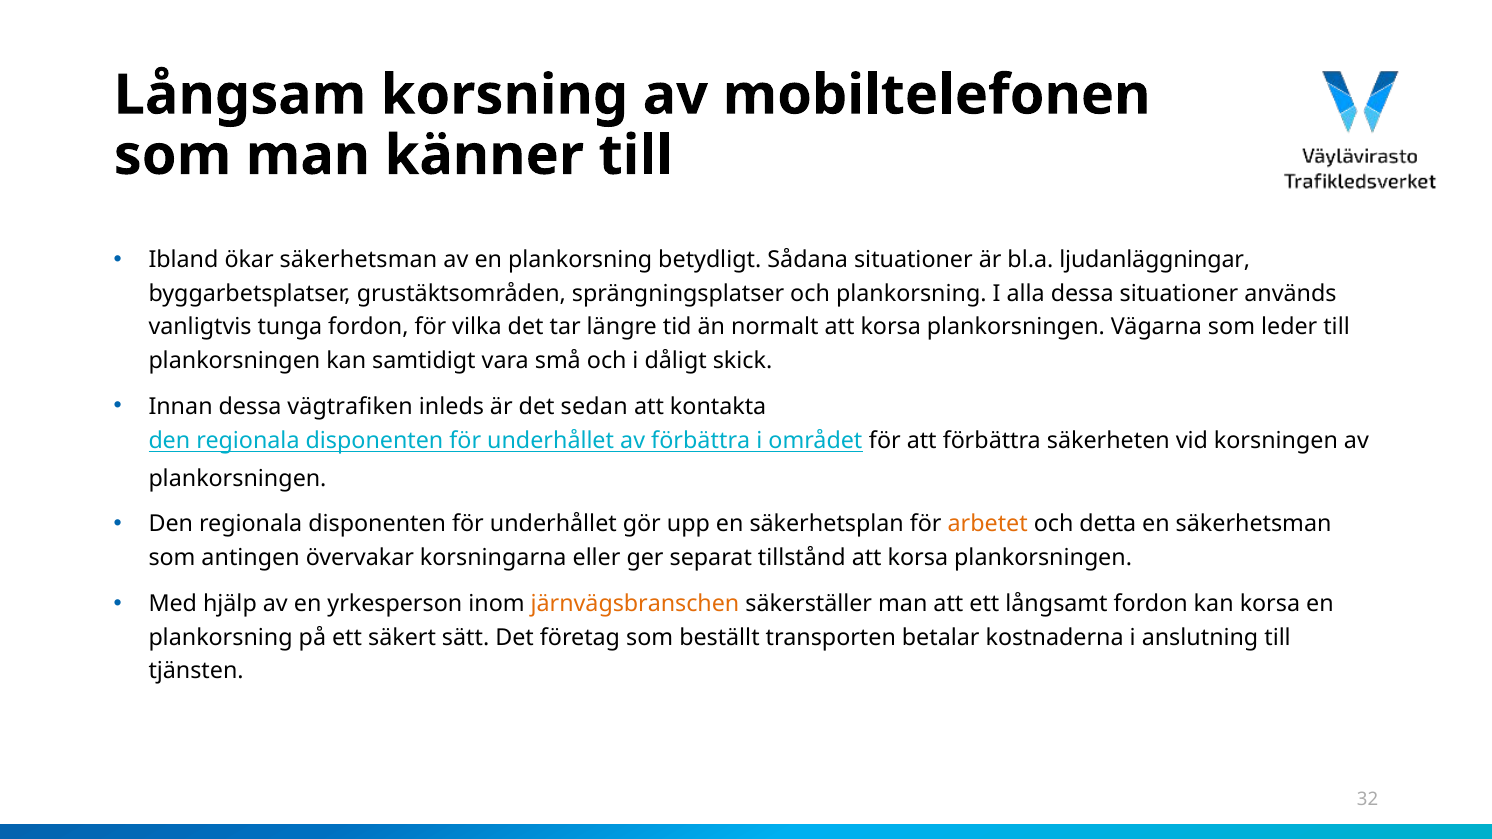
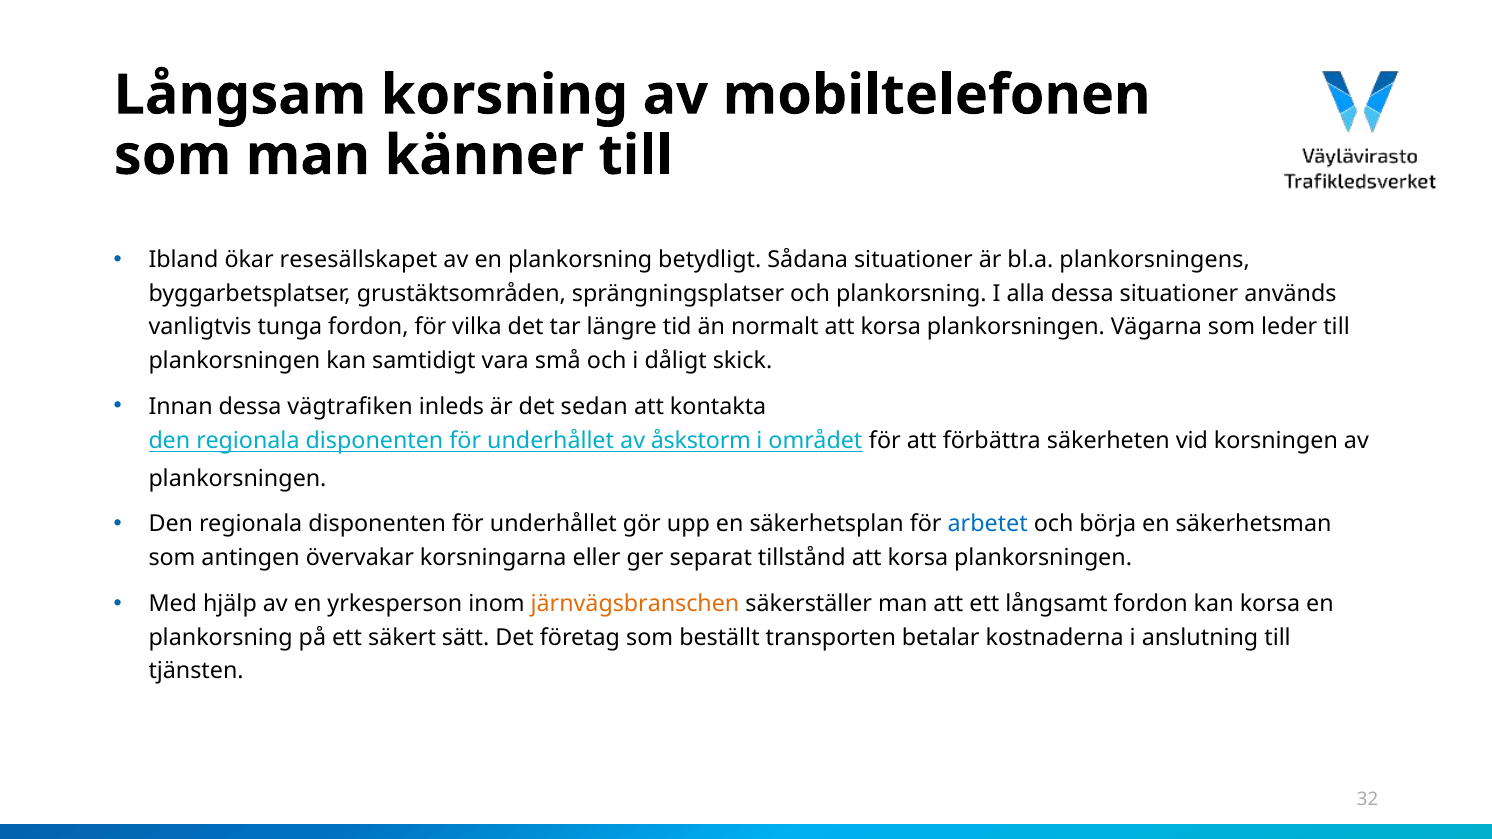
ökar säkerhetsman: säkerhetsman -> resesällskapet
ljudanläggningar: ljudanläggningar -> plankorsningens
av förbättra: förbättra -> åskstorm
arbetet colour: orange -> blue
detta: detta -> börja
